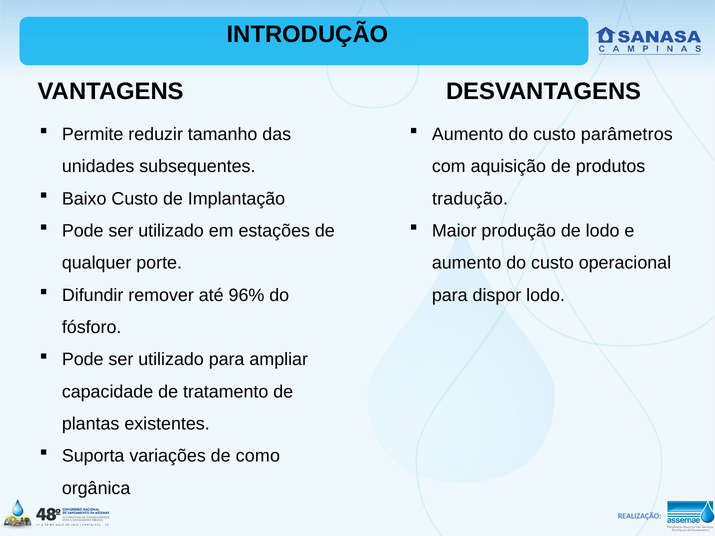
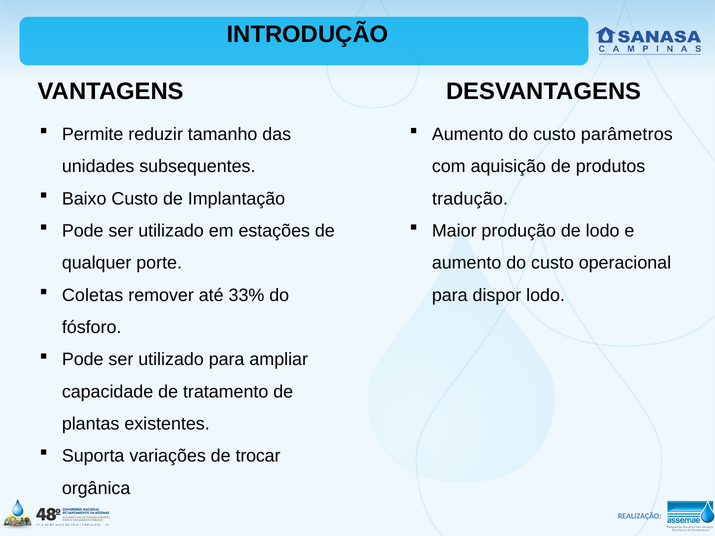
Difundir: Difundir -> Coletas
96%: 96% -> 33%
como: como -> trocar
